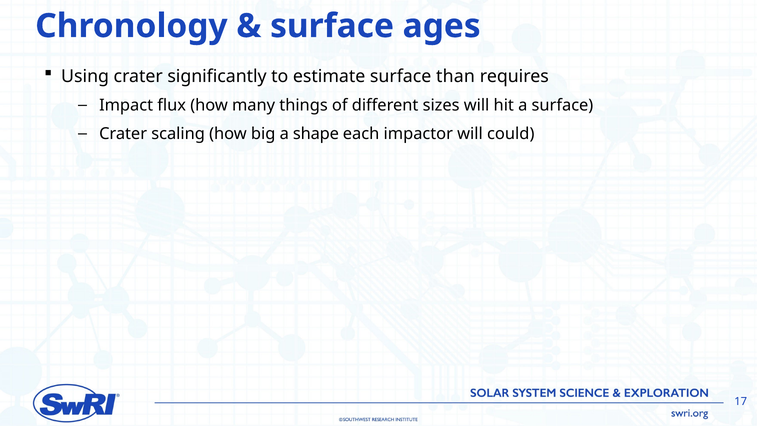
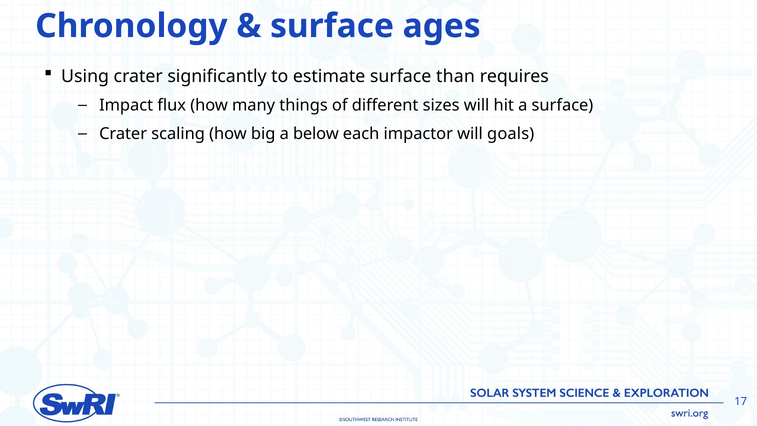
shape: shape -> below
could: could -> goals
